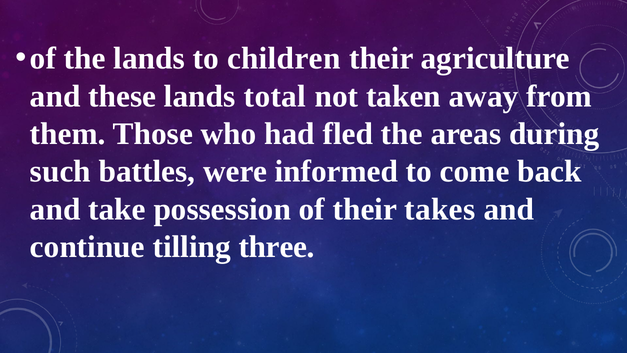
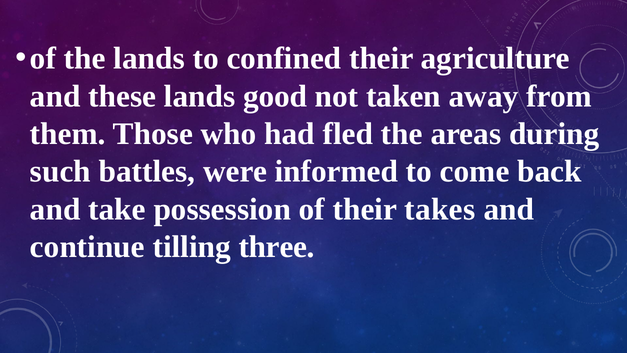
children: children -> confined
total: total -> good
